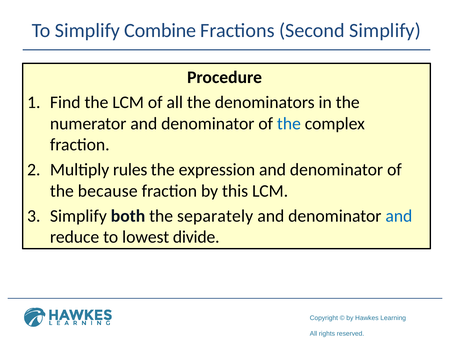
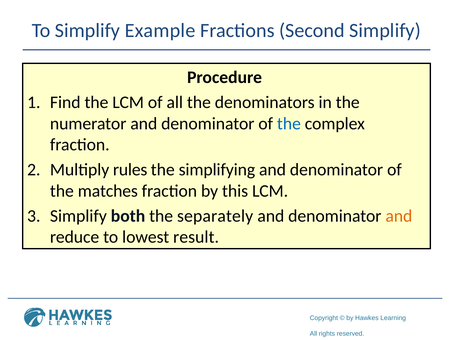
Combine: Combine -> Example
expression: expression -> simplifying
because: because -> matches
and at (399, 216) colour: blue -> orange
divide: divide -> result
